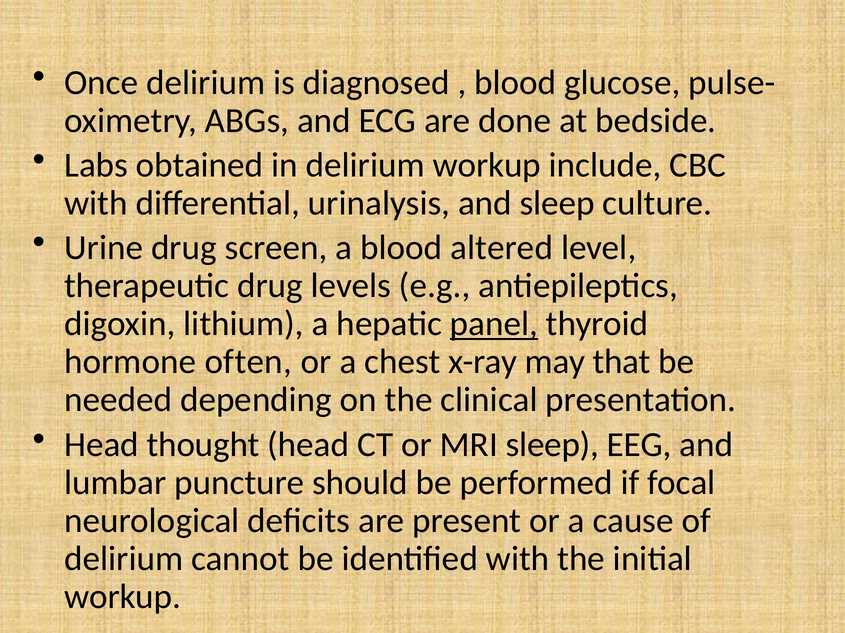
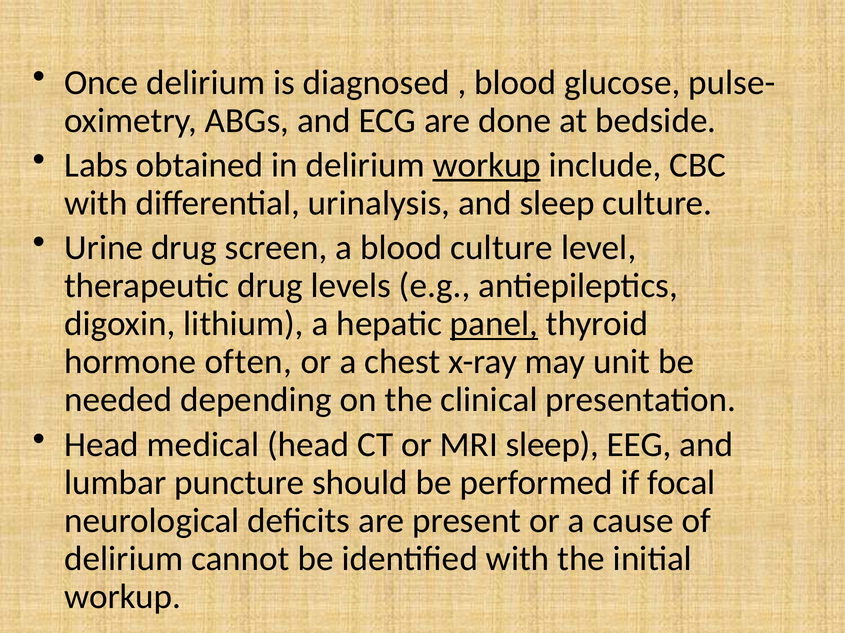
workup at (487, 165) underline: none -> present
blood altered: altered -> culture
that: that -> unit
thought: thought -> medical
